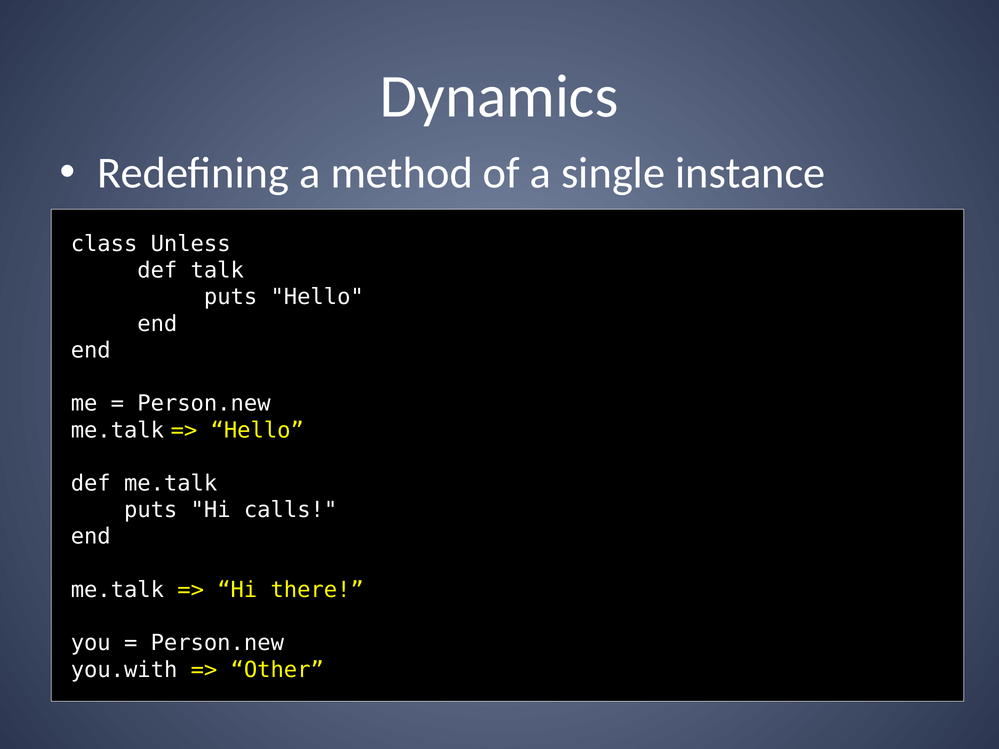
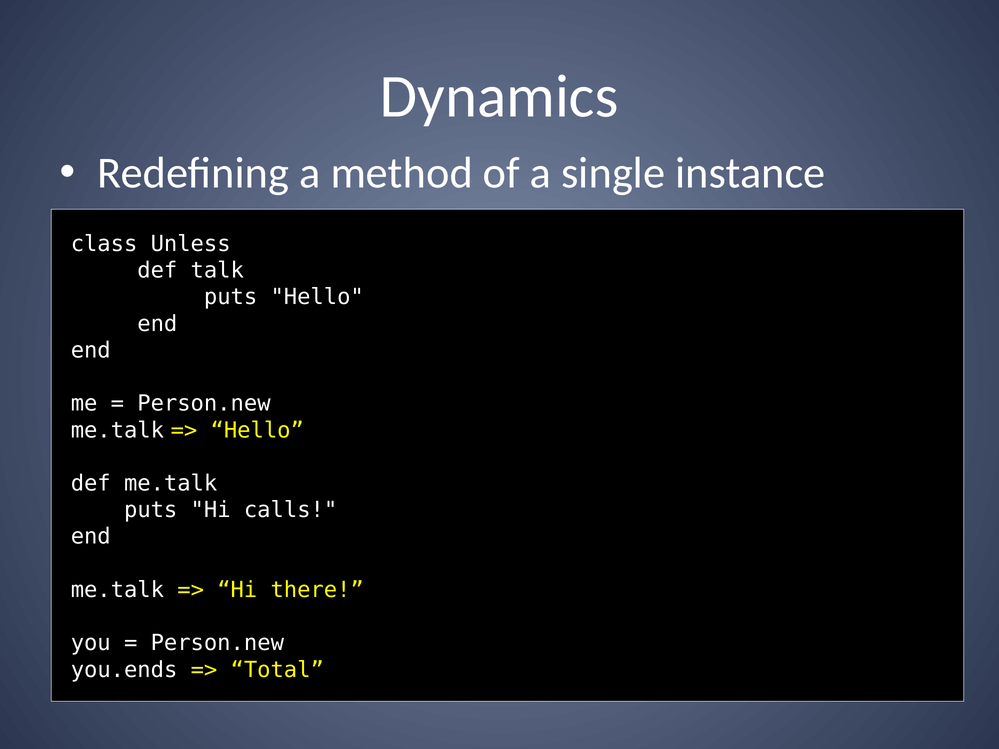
you.with: you.with -> you.ends
Other: Other -> Total
